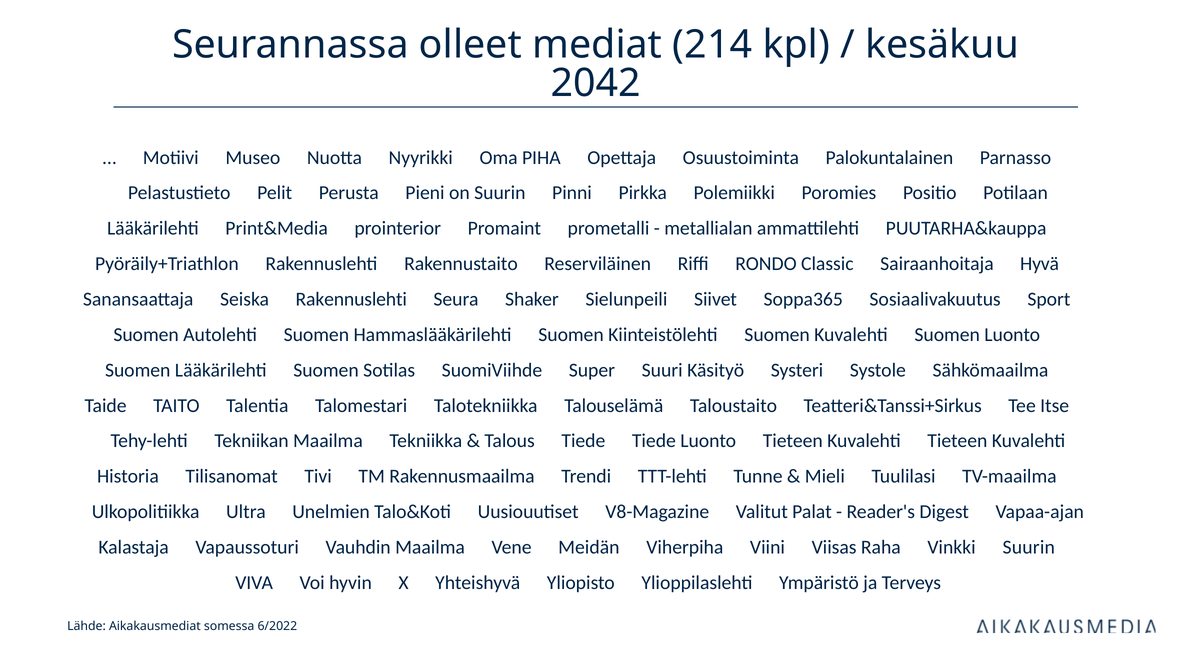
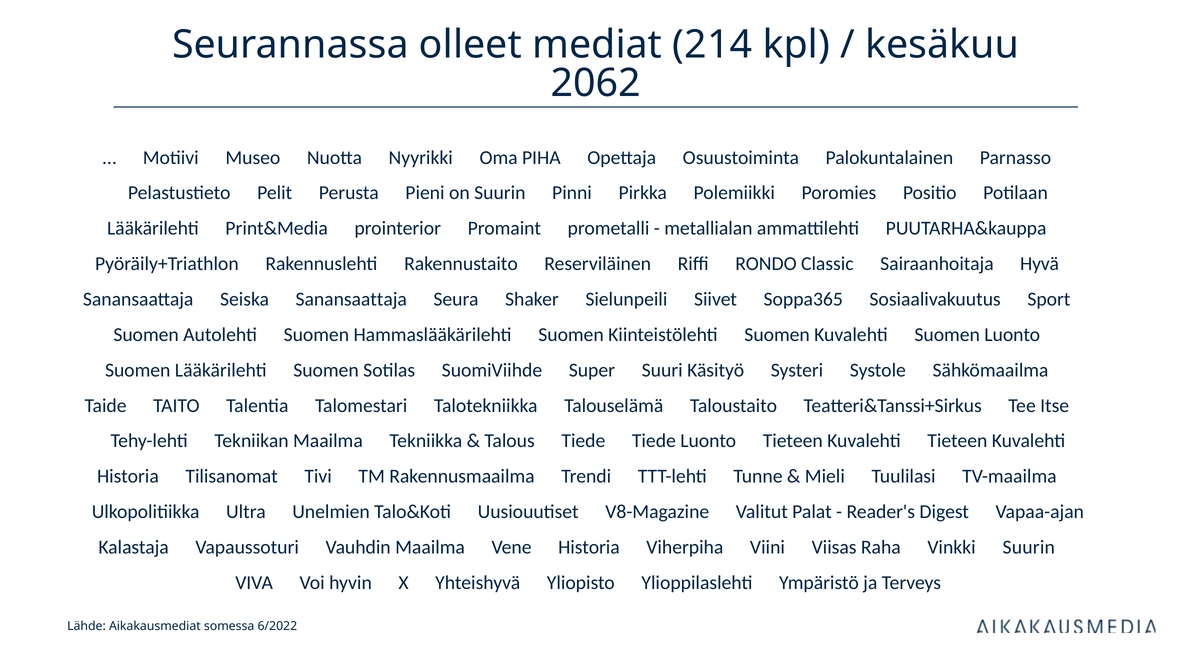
2042: 2042 -> 2062
Seiska Rakennuslehti: Rakennuslehti -> Sanansaattaja
Vene Meidän: Meidän -> Historia
